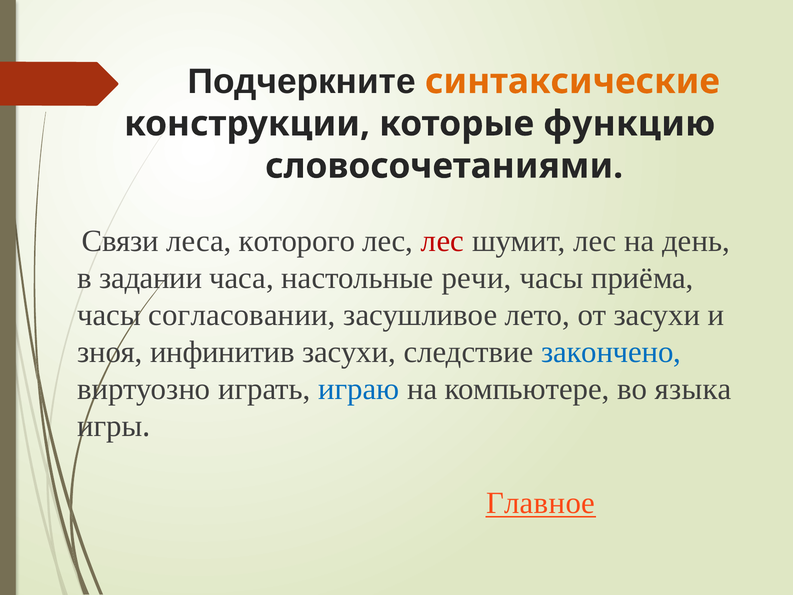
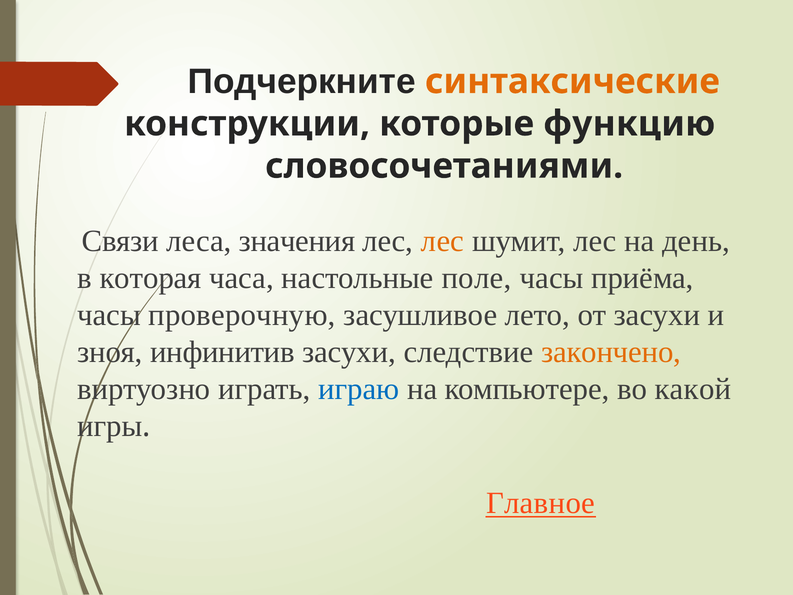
которого: которого -> значения
лес at (442, 241) colour: red -> orange
задании: задании -> которая
речи: речи -> поле
согласовании: согласовании -> проверочную
закончено colour: blue -> orange
языка: языка -> какой
